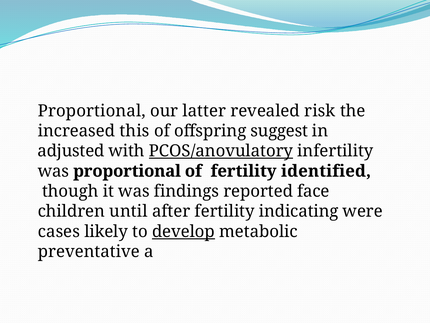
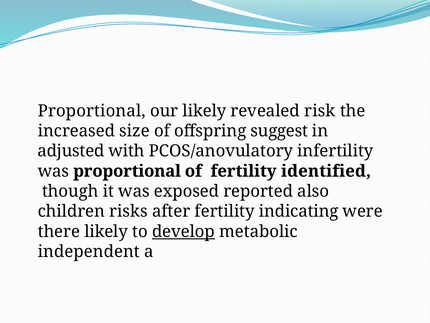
our latter: latter -> likely
this: this -> size
PCOS/anovulatory underline: present -> none
findings: findings -> exposed
face: face -> also
until: until -> risks
cases: cases -> there
preventative: preventative -> independent
